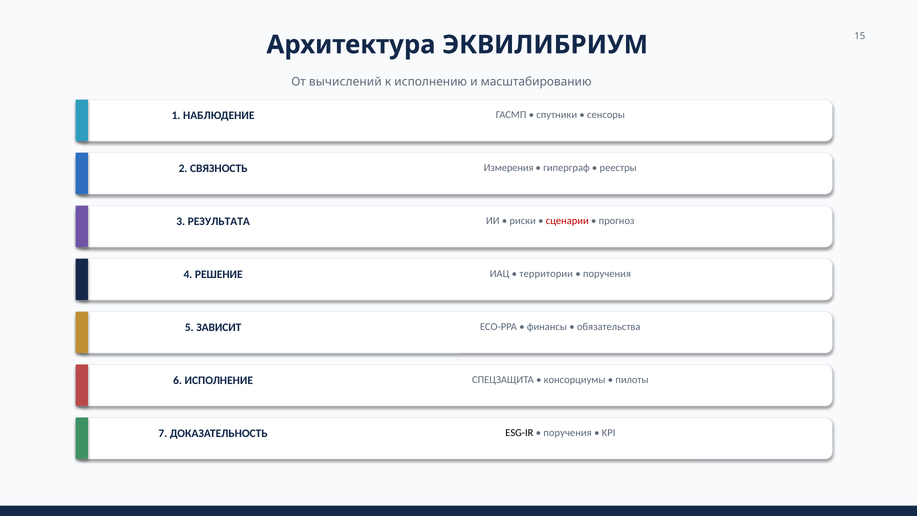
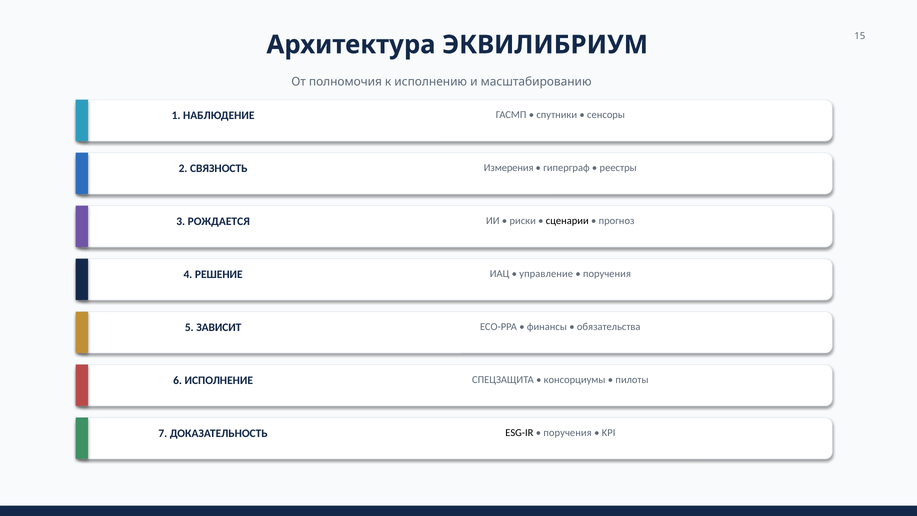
вычислений: вычислений -> полномочия
РЕЗУЛЬТАТА: РЕЗУЛЬТАТА -> РОЖДАЕТСЯ
сценарии colour: red -> black
территории: территории -> управление
